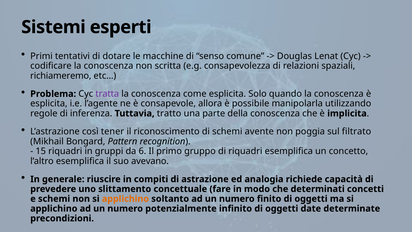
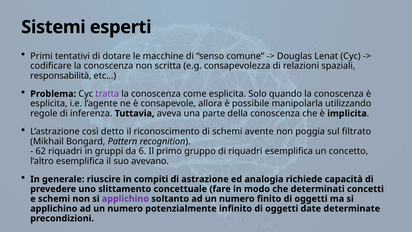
richiameremo: richiameremo -> responsabilità
tratto: tratto -> aveva
tener: tener -> detto
15: 15 -> 62
applichino at (125, 199) colour: orange -> purple
